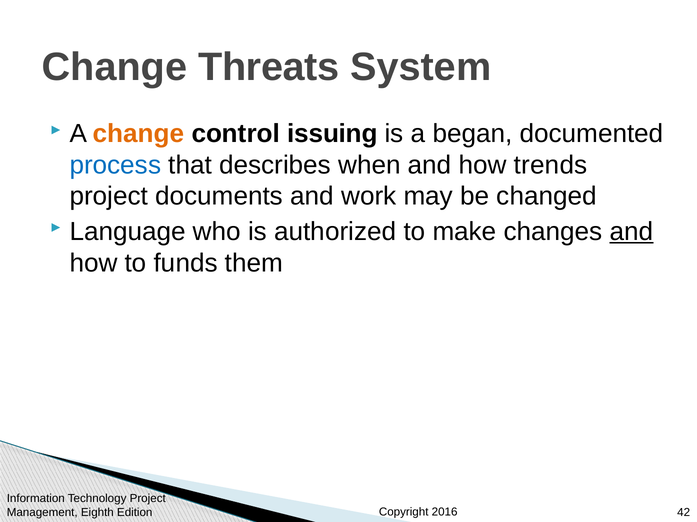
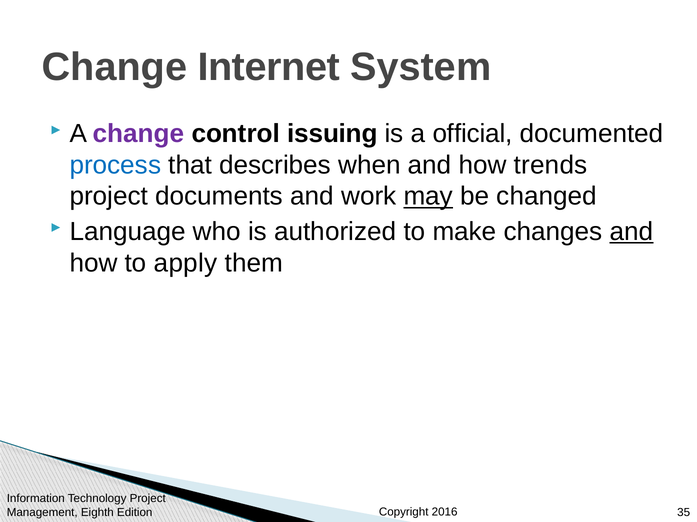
Threats: Threats -> Internet
change at (139, 134) colour: orange -> purple
began: began -> official
may underline: none -> present
funds: funds -> apply
42: 42 -> 35
